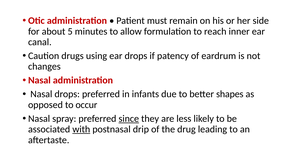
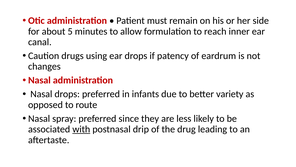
shapes: shapes -> variety
occur: occur -> route
since underline: present -> none
